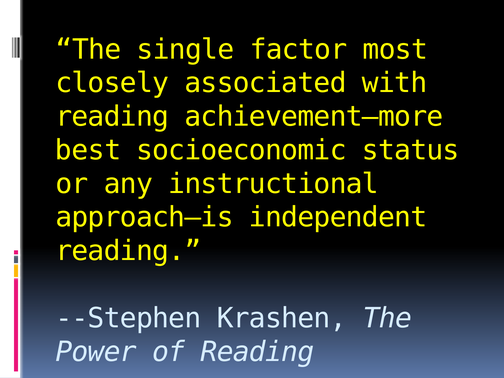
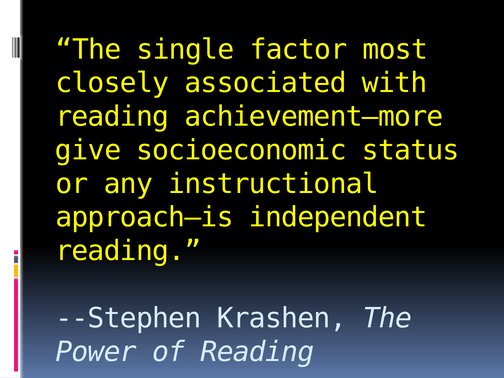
best: best -> give
